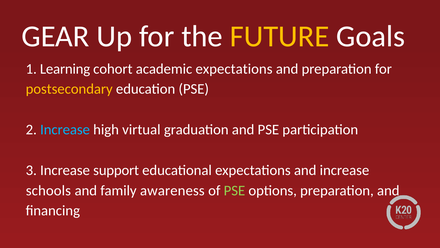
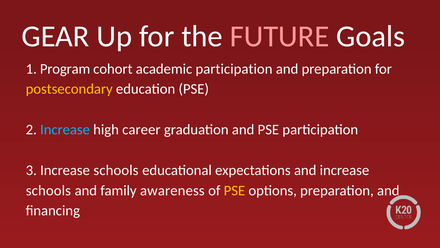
FUTURE colour: yellow -> pink
Learning: Learning -> Program
academic expectations: expectations -> participation
virtual: virtual -> career
3 Increase support: support -> schools
PSE at (234, 190) colour: light green -> yellow
